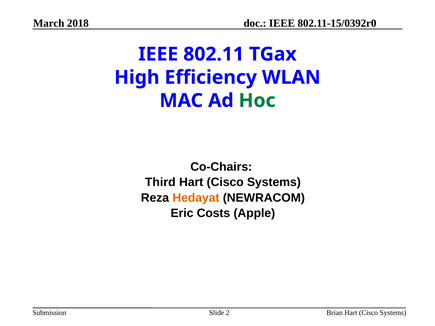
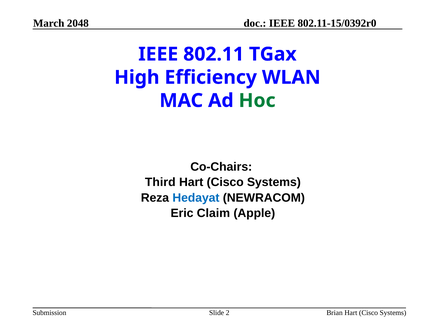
2018: 2018 -> 2048
Hedayat colour: orange -> blue
Costs: Costs -> Claim
